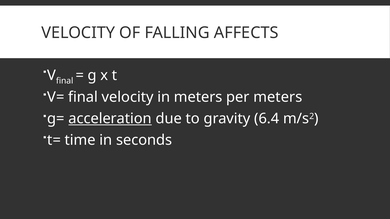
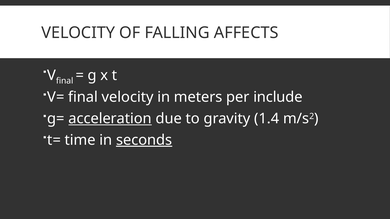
per meters: meters -> include
6.4: 6.4 -> 1.4
seconds underline: none -> present
